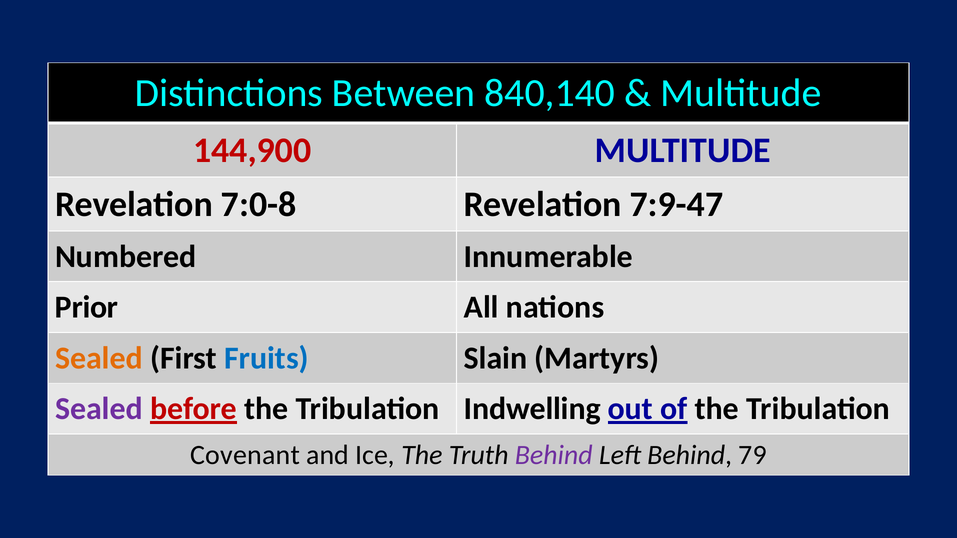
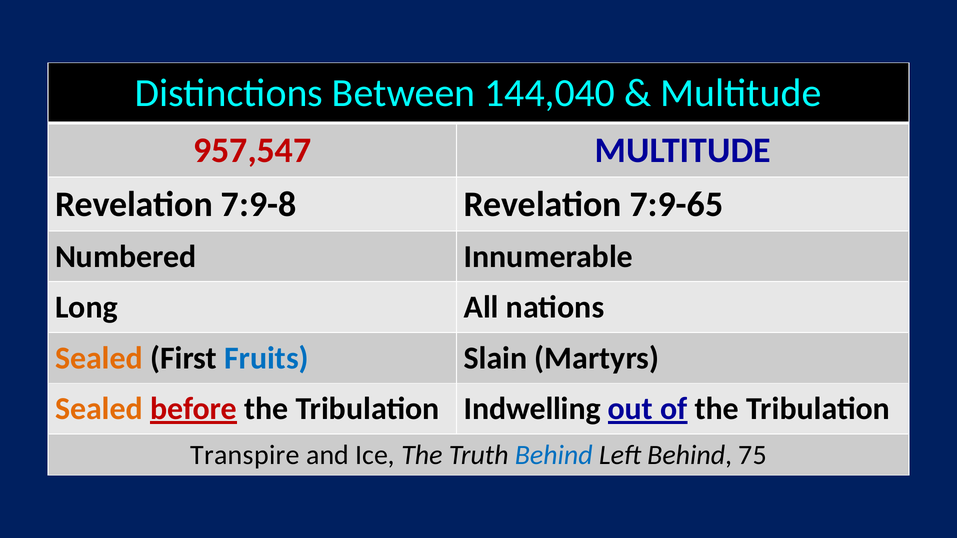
840,140: 840,140 -> 144,040
144,900: 144,900 -> 957,547
7:0-8: 7:0-8 -> 7:9-8
7:9-47: 7:9-47 -> 7:9-65
Prior: Prior -> Long
Sealed at (99, 409) colour: purple -> orange
Covenant: Covenant -> Transpire
Behind at (554, 455) colour: purple -> blue
79: 79 -> 75
